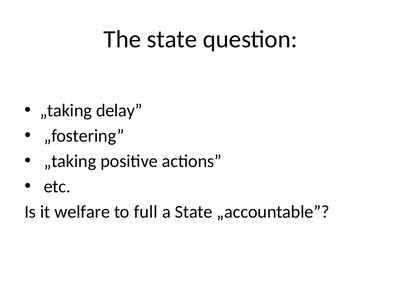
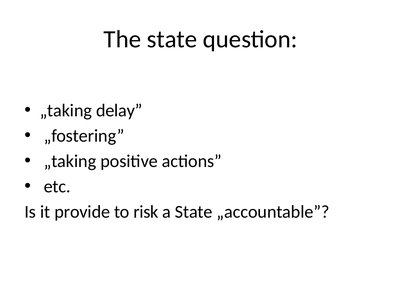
welfare: welfare -> provide
full: full -> risk
